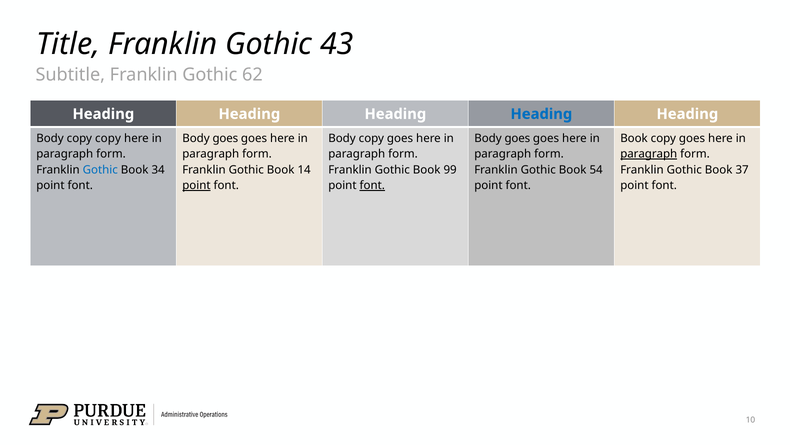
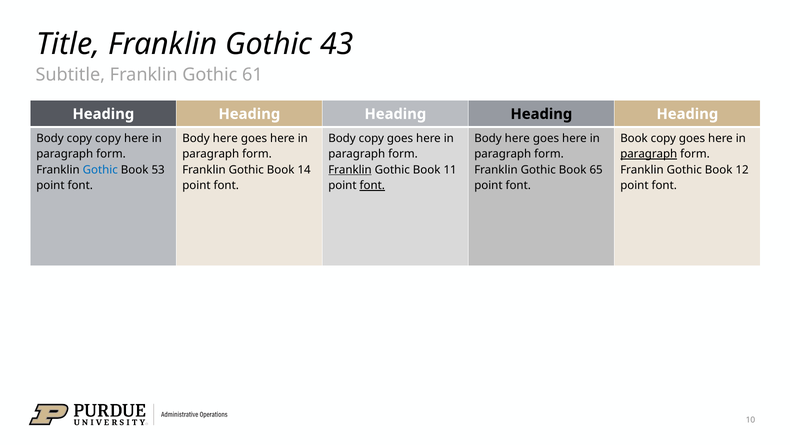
62: 62 -> 61
Heading at (541, 114) colour: blue -> black
goes at (225, 138): goes -> here
goes at (517, 138): goes -> here
34: 34 -> 53
Franklin at (350, 170) underline: none -> present
99: 99 -> 11
54: 54 -> 65
37: 37 -> 12
point at (196, 185) underline: present -> none
